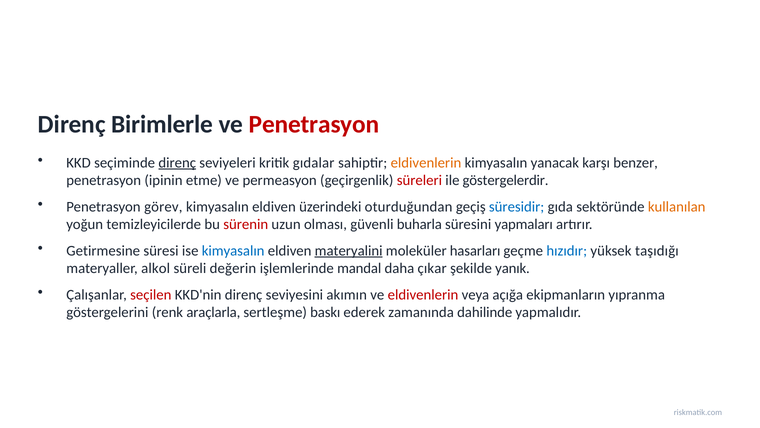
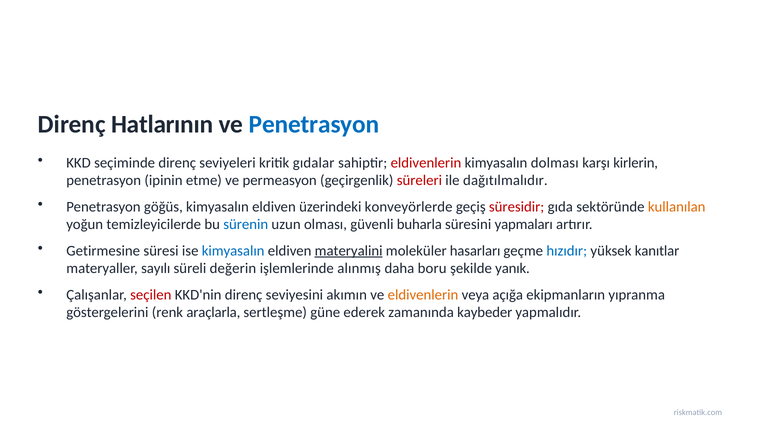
Birimlerle: Birimlerle -> Hatlarının
Penetrasyon at (314, 124) colour: red -> blue
direnç at (177, 163) underline: present -> none
eldivenlerin at (426, 163) colour: orange -> red
yanacak: yanacak -> dolması
benzer: benzer -> kirlerin
göstergelerdir: göstergelerdir -> dağıtılmalıdır
görev: görev -> göğüs
oturduğundan: oturduğundan -> konveyörlerde
süresidir colour: blue -> red
sürenin colour: red -> blue
taşıdığı: taşıdığı -> kanıtlar
alkol: alkol -> sayılı
mandal: mandal -> alınmış
çıkar: çıkar -> boru
eldivenlerin at (423, 294) colour: red -> orange
baskı: baskı -> güne
dahilinde: dahilinde -> kaybeder
